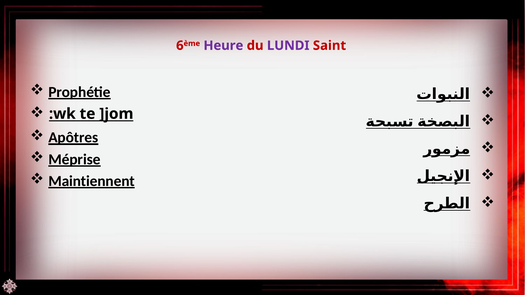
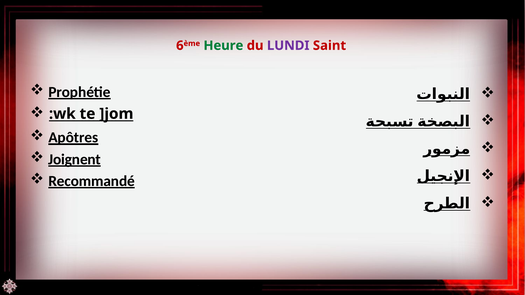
Heure colour: purple -> green
Méprise: Méprise -> Joignent
Maintiennent: Maintiennent -> Recommandé
